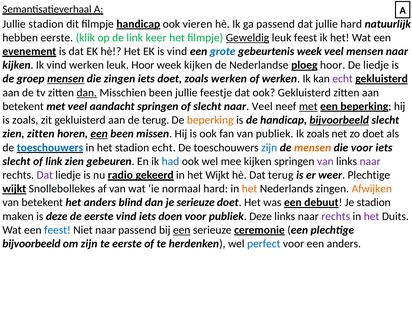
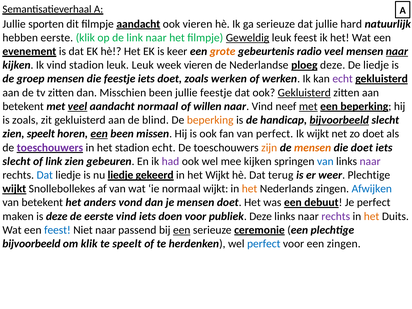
Jullie stadion: stadion -> sporten
filmpje handicap: handicap -> aandacht
ga passend: passend -> serieuze
link keer: keer -> naar
is vind: vind -> keer
grote colour: blue -> orange
gebeurtenis week: week -> radio
naar at (397, 51) underline: none -> present
vind werken: werken -> stadion
leuk Hoor: Hoor -> Leuk
week kijken: kijken -> vieren
ploeg hoor: hoor -> deze
mensen at (66, 79) underline: present -> none
die zingen: zingen -> feestje
dan at (87, 93) underline: present -> none
Gekluisterd at (304, 93) underline: none -> present
veel at (77, 106) underline: none -> present
aandacht springen: springen -> normaal
of slecht: slecht -> willen
naar Veel: Veel -> Vind
de terug: terug -> blind
zien zitten: zitten -> speelt
van publiek: publiek -> perfect
Ik zoals: zoals -> wijkt
toeschouwers at (50, 148) colour: blue -> purple
zijn at (269, 148) colour: blue -> orange
die voor: voor -> doet
had colour: blue -> purple
van at (325, 161) colour: purple -> blue
Dat at (45, 175) colour: purple -> blue
nu radio: radio -> liedje
normaal hard: hard -> wijkt
Afwijken colour: orange -> blue
blind: blind -> vond
je serieuze: serieuze -> mensen
Je stadion: stadion -> perfect
het at (372, 216) colour: purple -> orange
om zijn: zijn -> klik
te eerste: eerste -> speelt
een anders: anders -> zingen
